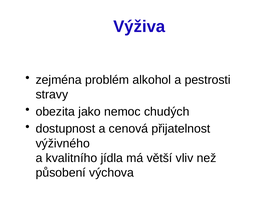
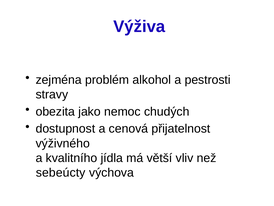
působení: působení -> sebeúcty
